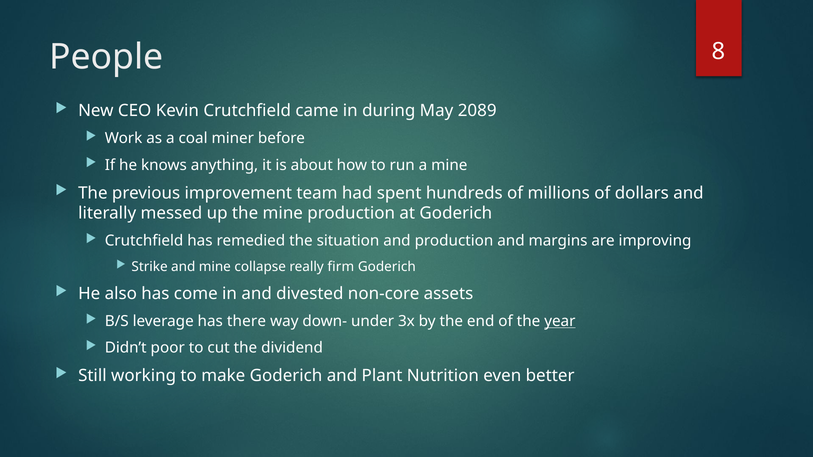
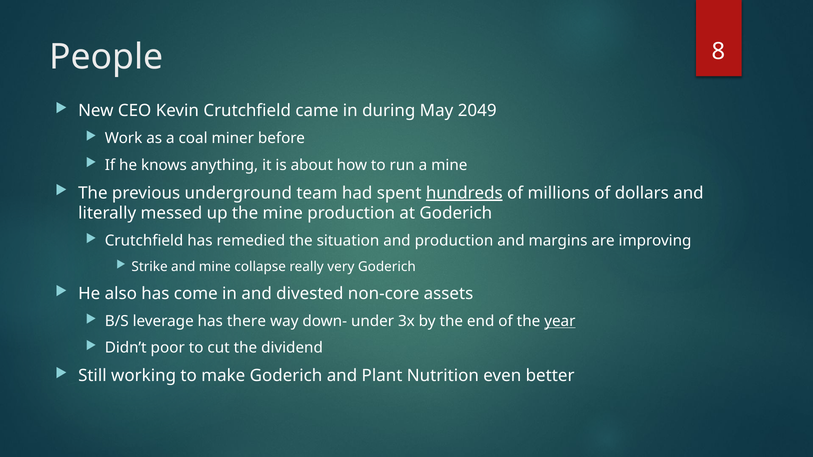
2089: 2089 -> 2049
improvement: improvement -> underground
hundreds underline: none -> present
firm: firm -> very
